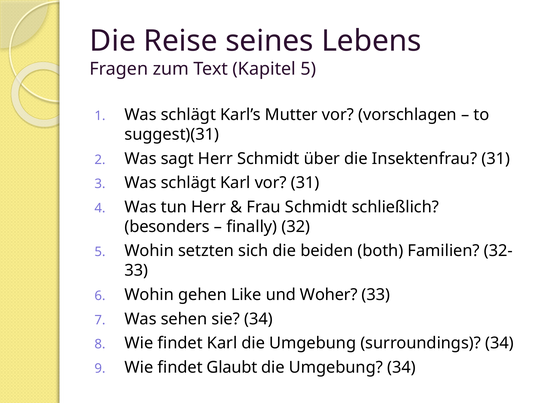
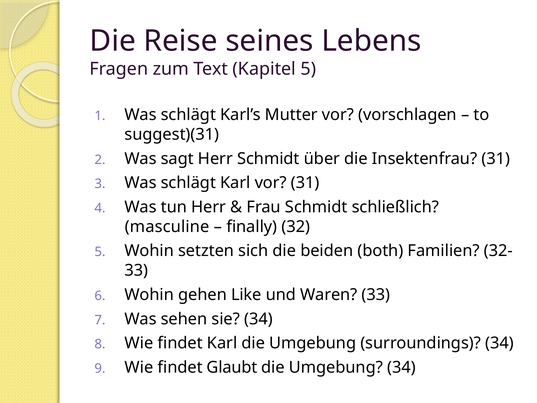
besonders: besonders -> masculine
Woher: Woher -> Waren
